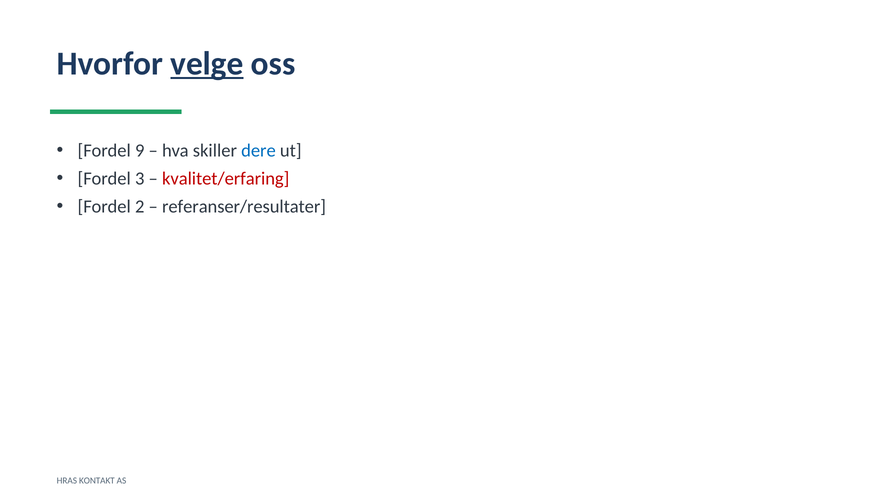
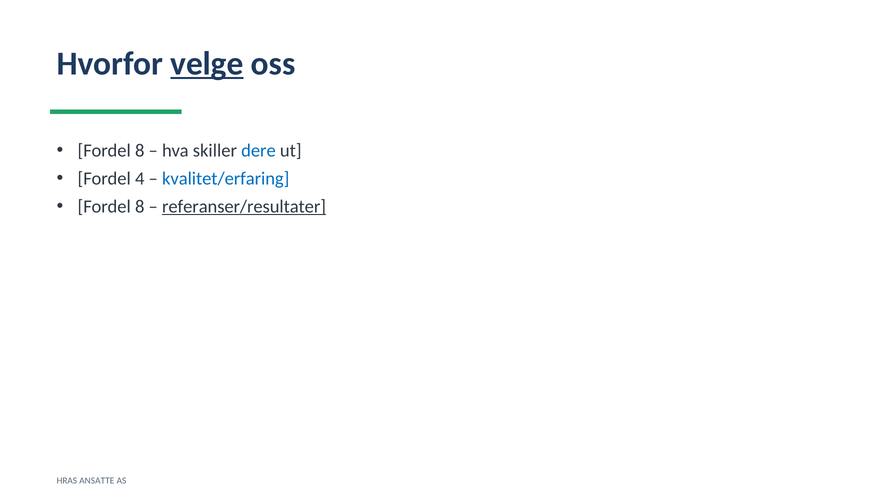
9 at (140, 151): 9 -> 8
3: 3 -> 4
kvalitet/erfaring colour: red -> blue
2 at (140, 207): 2 -> 8
referanser/resultater underline: none -> present
KONTAKT: KONTAKT -> ANSATTE
